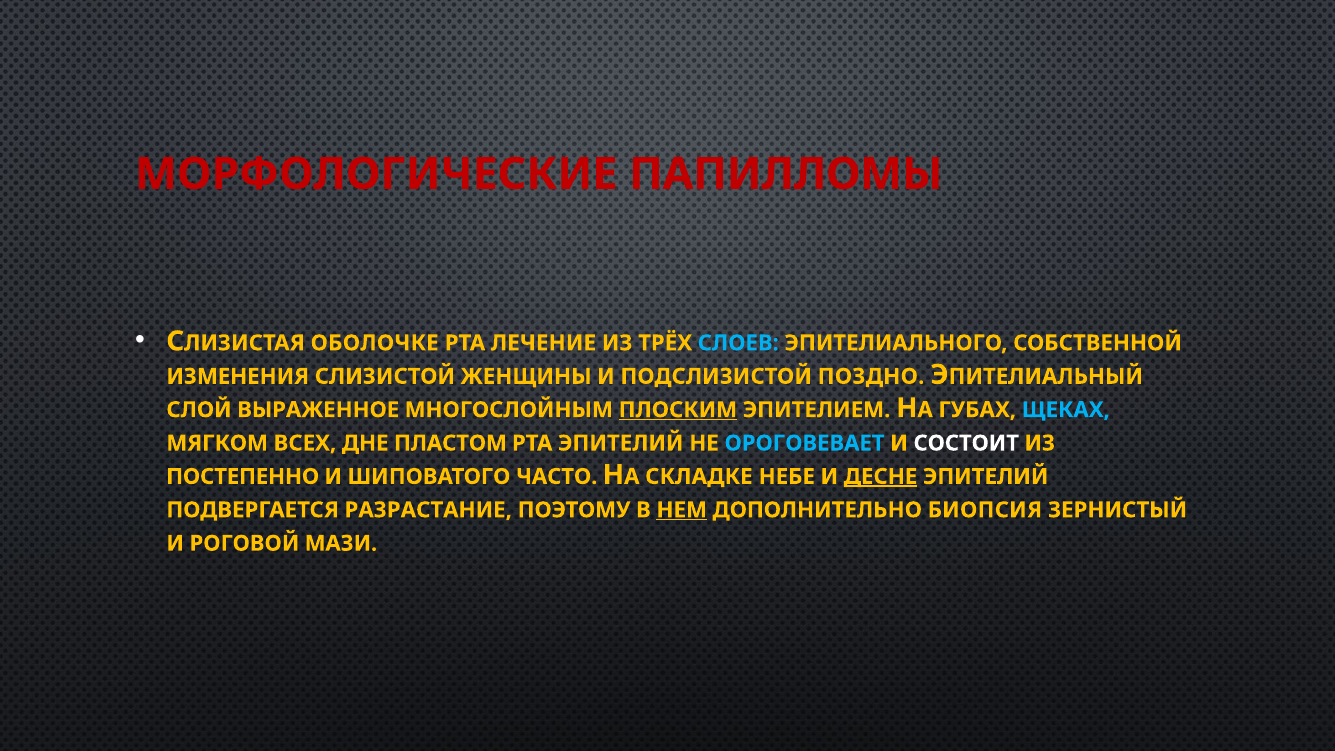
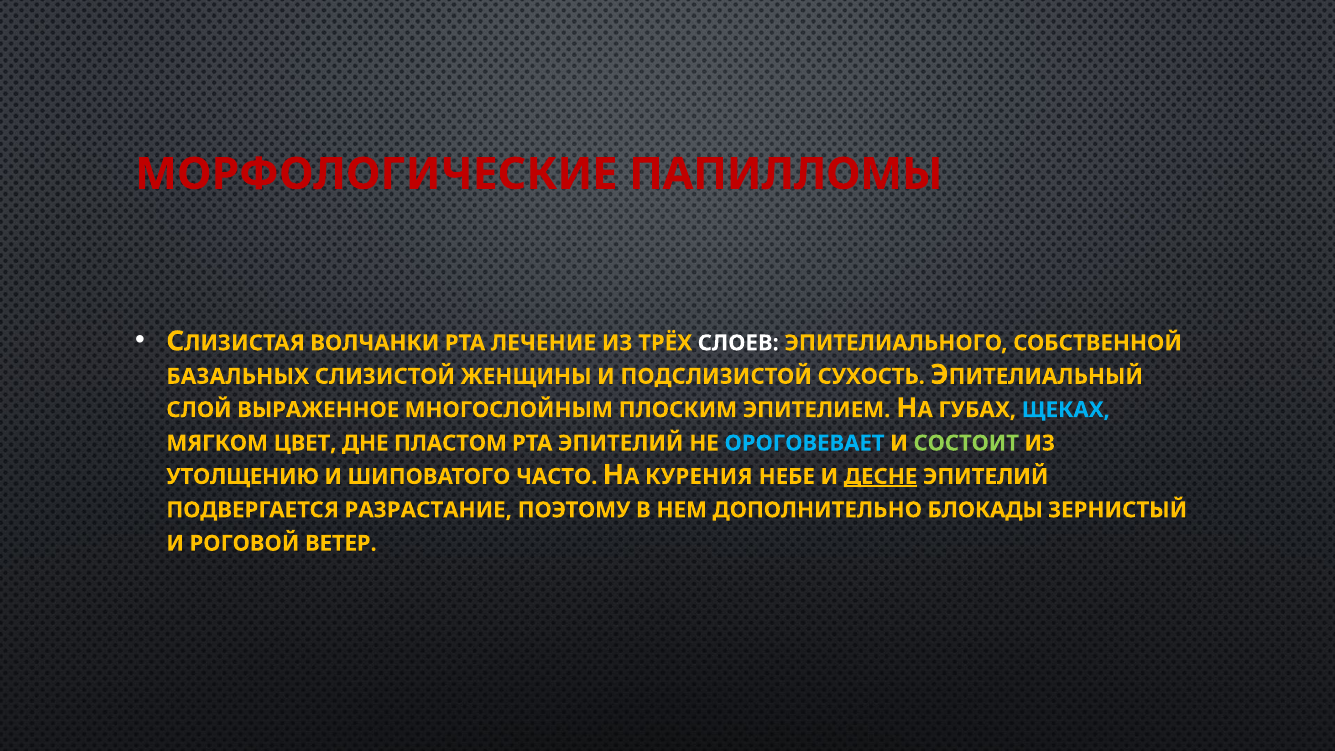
ОБОЛОЧКЕ: ОБОЛОЧКЕ -> ВОЛЧАНКИ
СЛОЕВ colour: light blue -> white
ИЗМЕНЕНИЯ: ИЗМЕНЕНИЯ -> БАЗАЛЬНЫХ
ПОЗДНО: ПОЗДНО -> СУХОСТЬ
ПЛОСКИМ underline: present -> none
ВСЕХ: ВСЕХ -> ЦВЕТ
СОСТОИТ colour: white -> light green
ПОСТЕПЕННО: ПОСТЕПЕННО -> УТОЛЩЕНИЮ
СКЛАДКЕ: СКЛАДКЕ -> КУРЕНИЯ
НЕМ underline: present -> none
БИОПСИЯ: БИОПСИЯ -> БЛОКАДЫ
МАЗИ: МАЗИ -> ВЕТЕР
